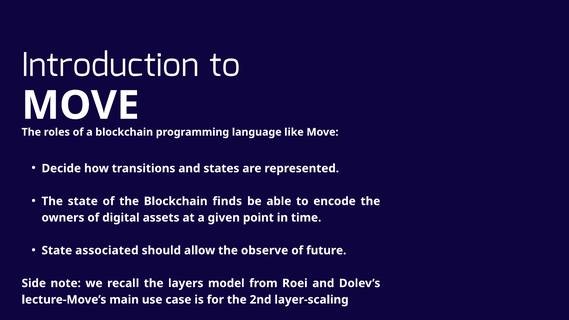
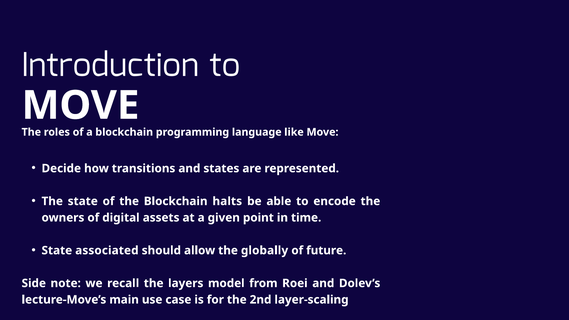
finds: finds -> halts
observe: observe -> globally
